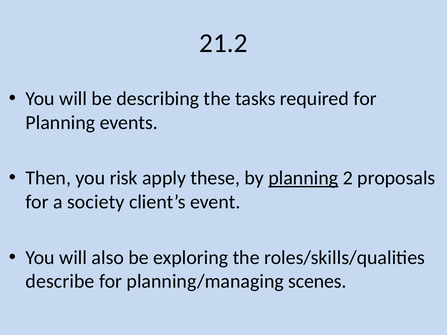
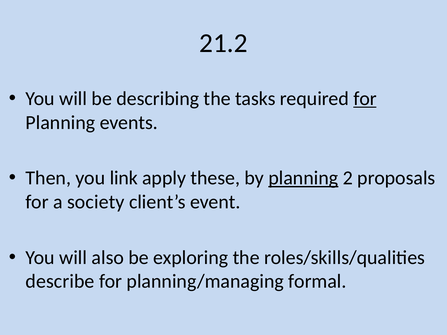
for at (365, 99) underline: none -> present
risk: risk -> link
scenes: scenes -> formal
